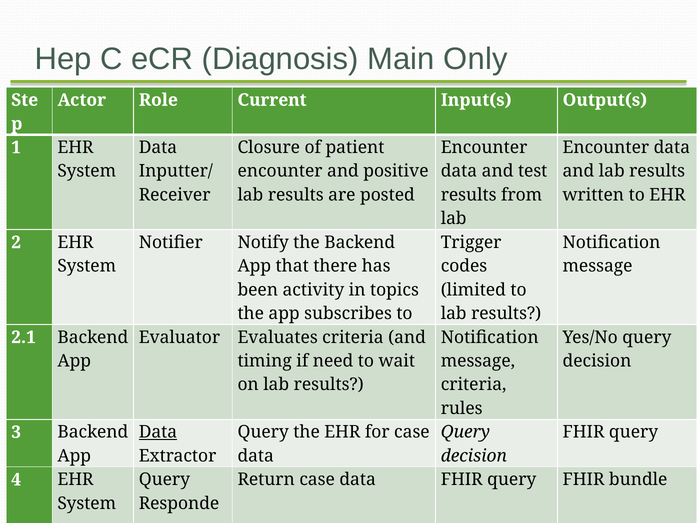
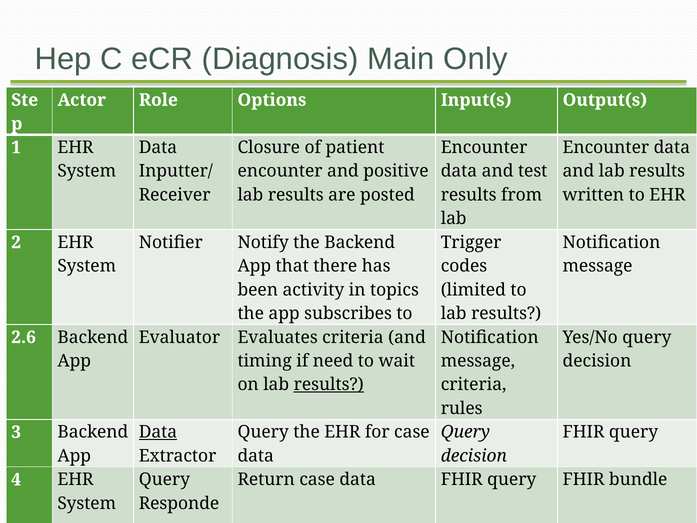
Current: Current -> Options
2.1: 2.1 -> 2.6
results at (329, 385) underline: none -> present
